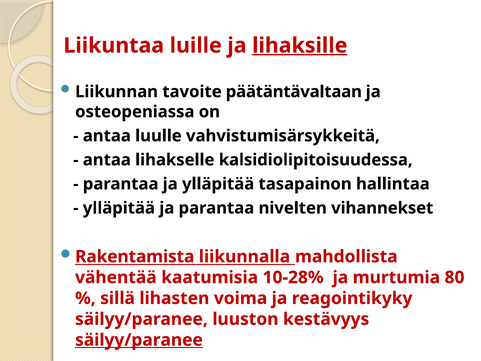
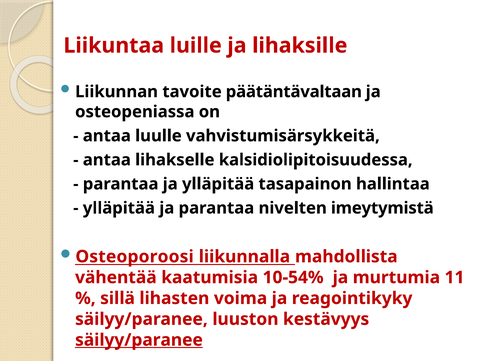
lihaksille underline: present -> none
vihannekset: vihannekset -> imeytymistä
Rakentamista: Rakentamista -> Osteoporoosi
10-28%: 10-28% -> 10-54%
80: 80 -> 11
